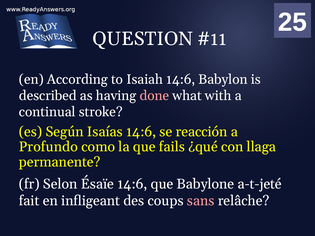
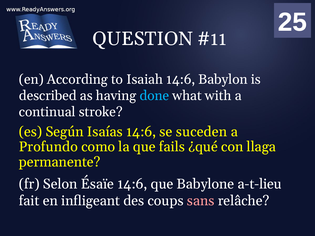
done colour: pink -> light blue
reacción: reacción -> suceden
a-t-jeté: a-t-jeté -> a-t-lieu
